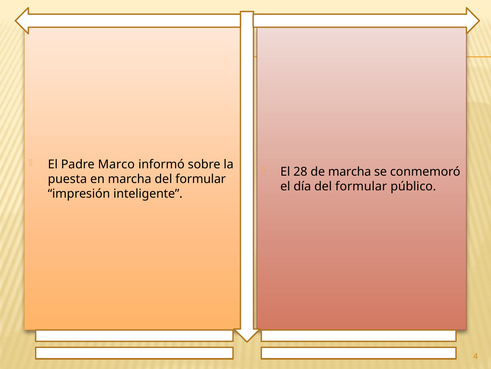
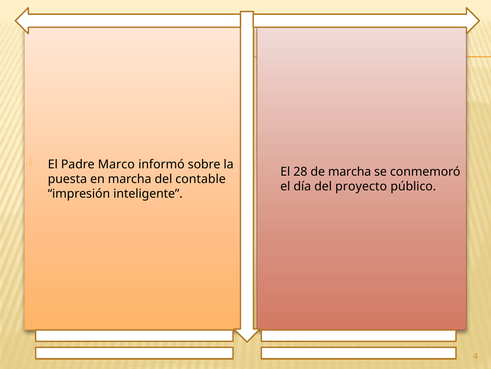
marcha del formular: formular -> contable
día del formular: formular -> proyecto
